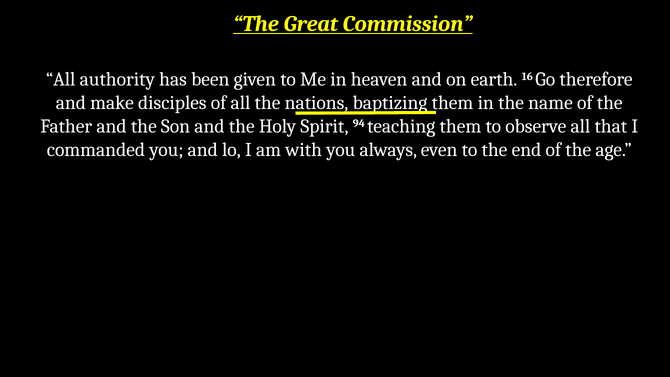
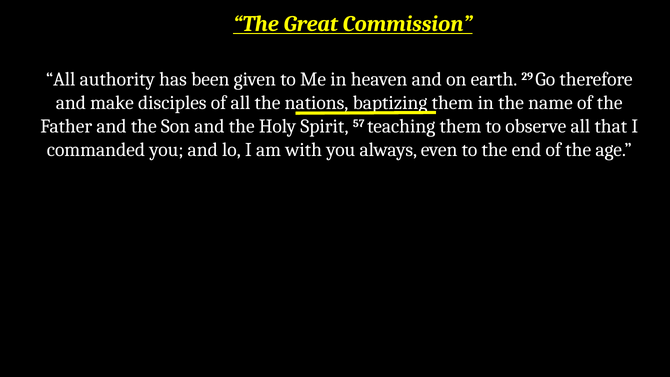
16: 16 -> 29
94: 94 -> 57
